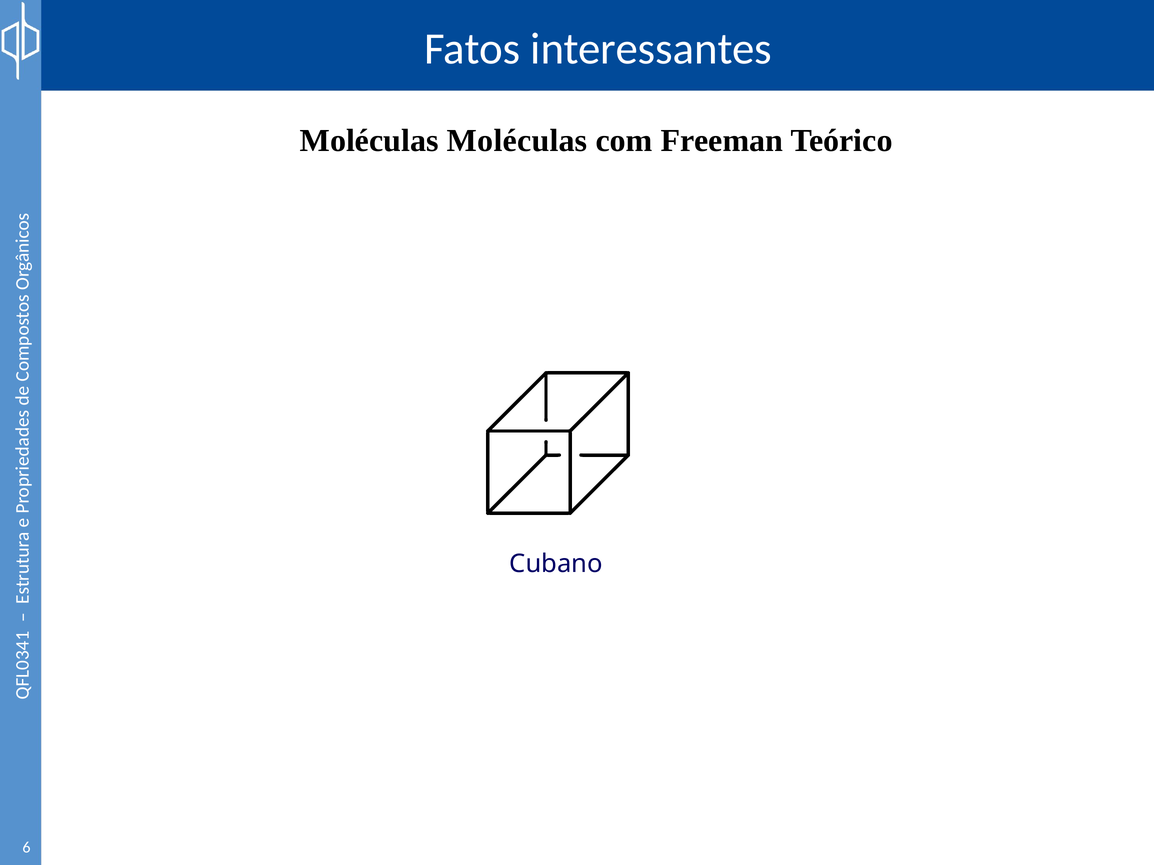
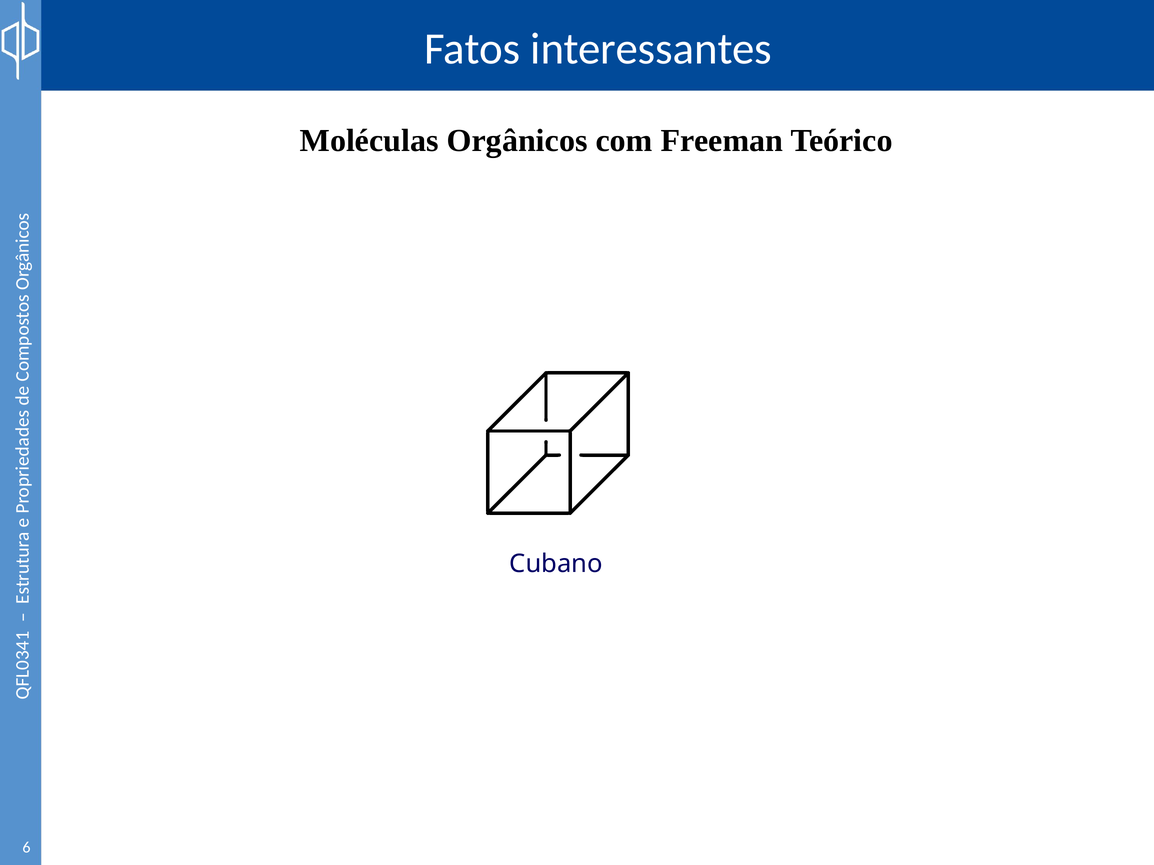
Moléculas Moléculas: Moléculas -> Orgânicos
